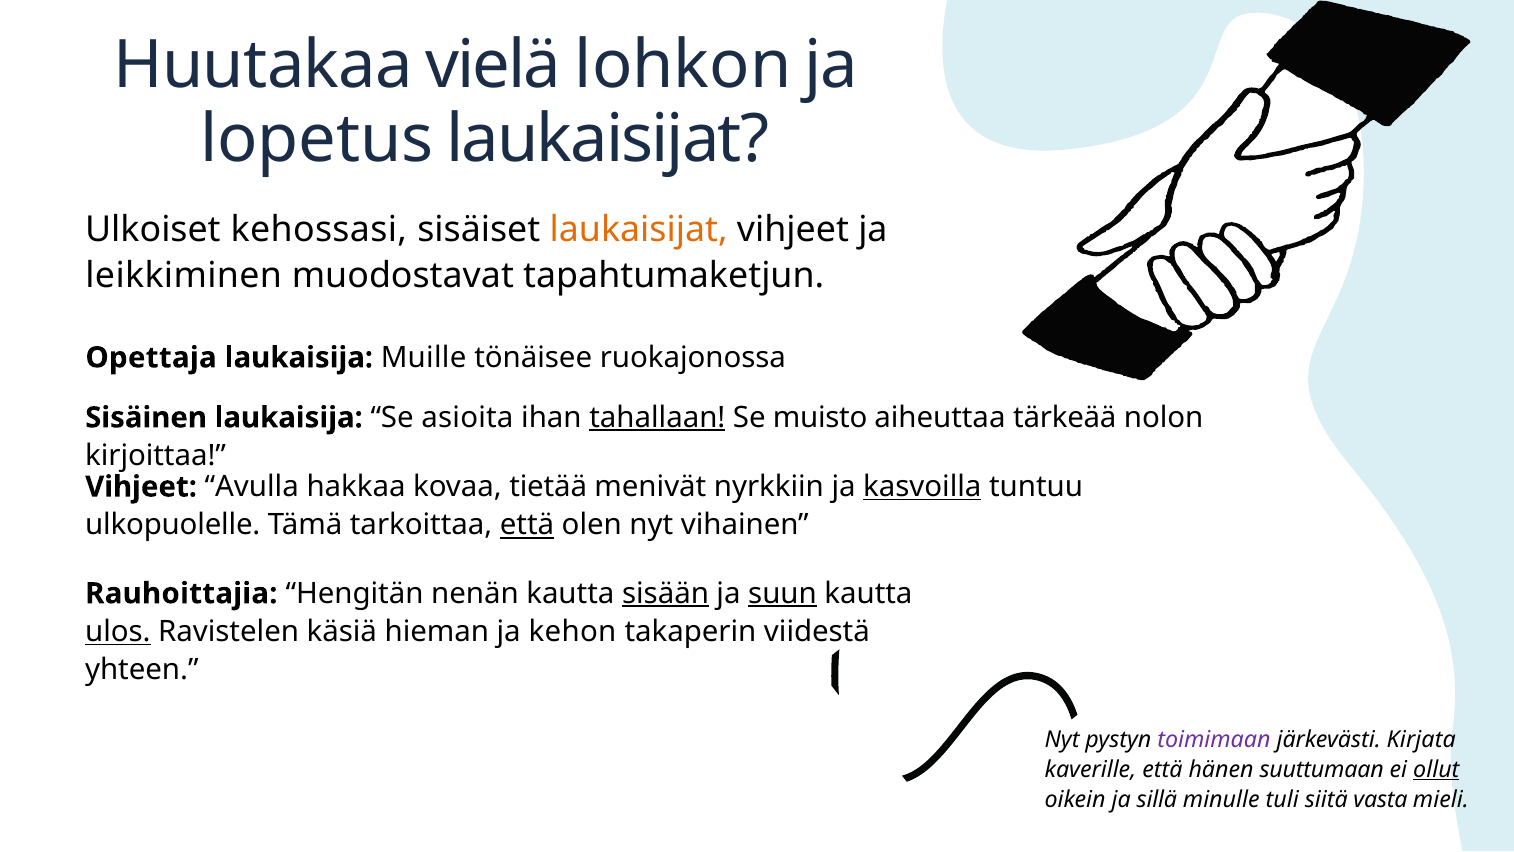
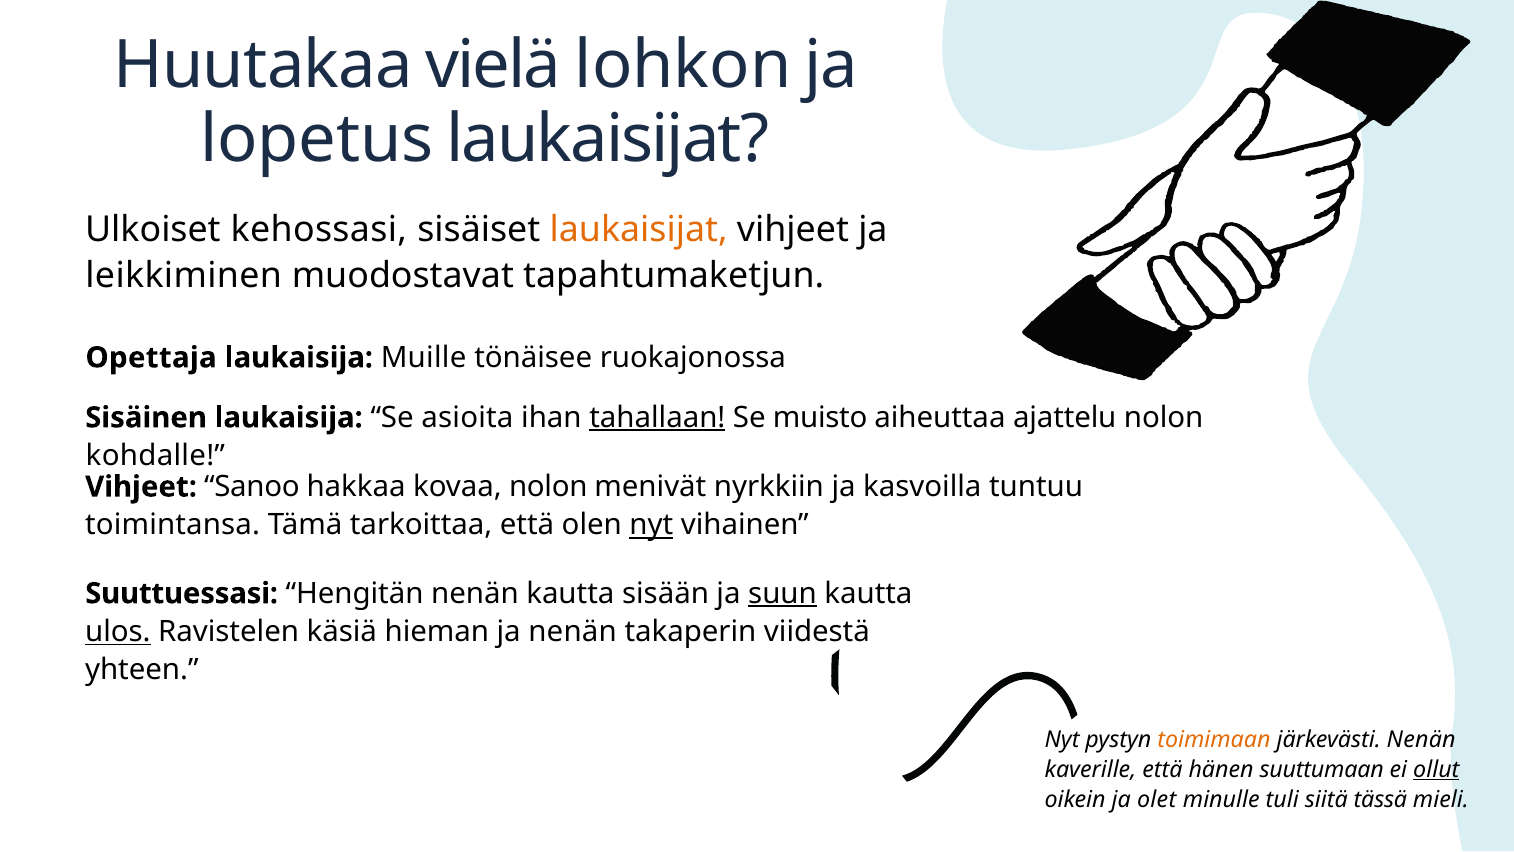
tärkeää: tärkeää -> ajattelu
kirjoittaa: kirjoittaa -> kohdalle
Avulla: Avulla -> Sanoo
kovaa tietää: tietää -> nolon
kasvoilla underline: present -> none
ulkopuolelle: ulkopuolelle -> toimintansa
että at (527, 525) underline: present -> none
nyt at (651, 525) underline: none -> present
Rauhoittajia: Rauhoittajia -> Suuttuessasi
sisään underline: present -> none
ja kehon: kehon -> nenän
toimimaan colour: purple -> orange
järkevästi Kirjata: Kirjata -> Nenän
sillä: sillä -> olet
vasta: vasta -> tässä
